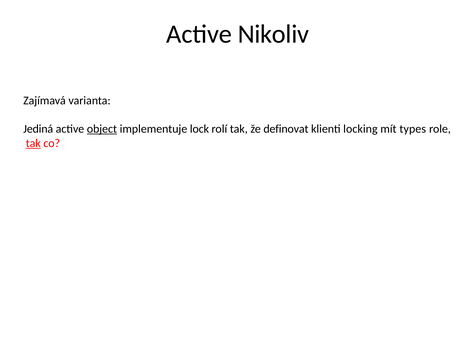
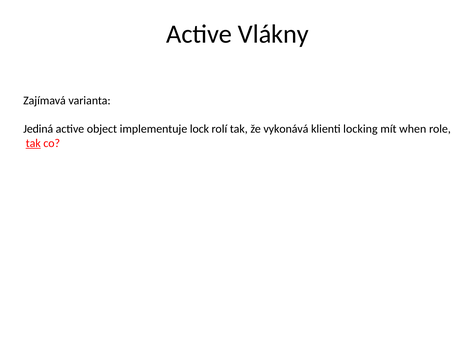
Nikoliv: Nikoliv -> Vlákny
object underline: present -> none
definovat: definovat -> vykonává
types: types -> when
